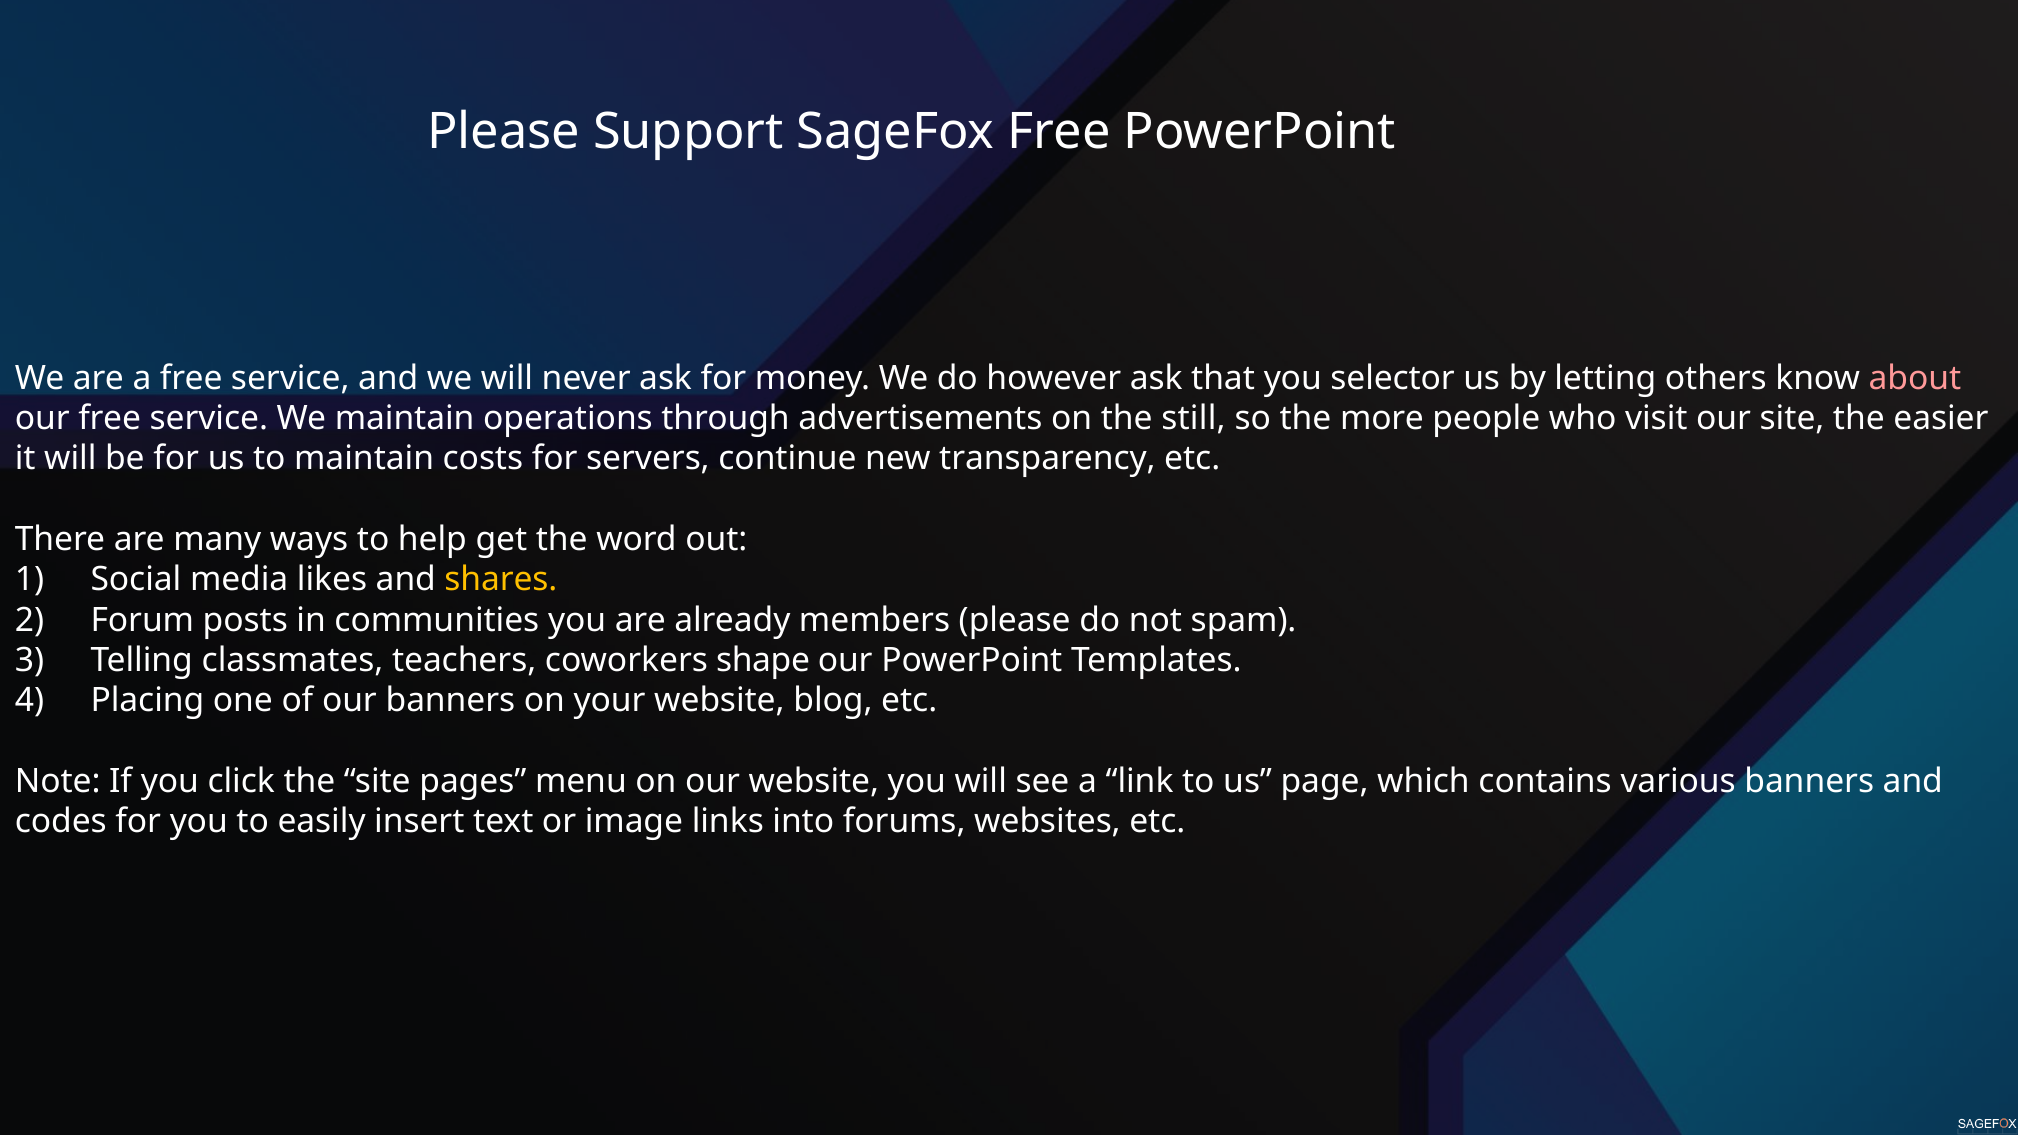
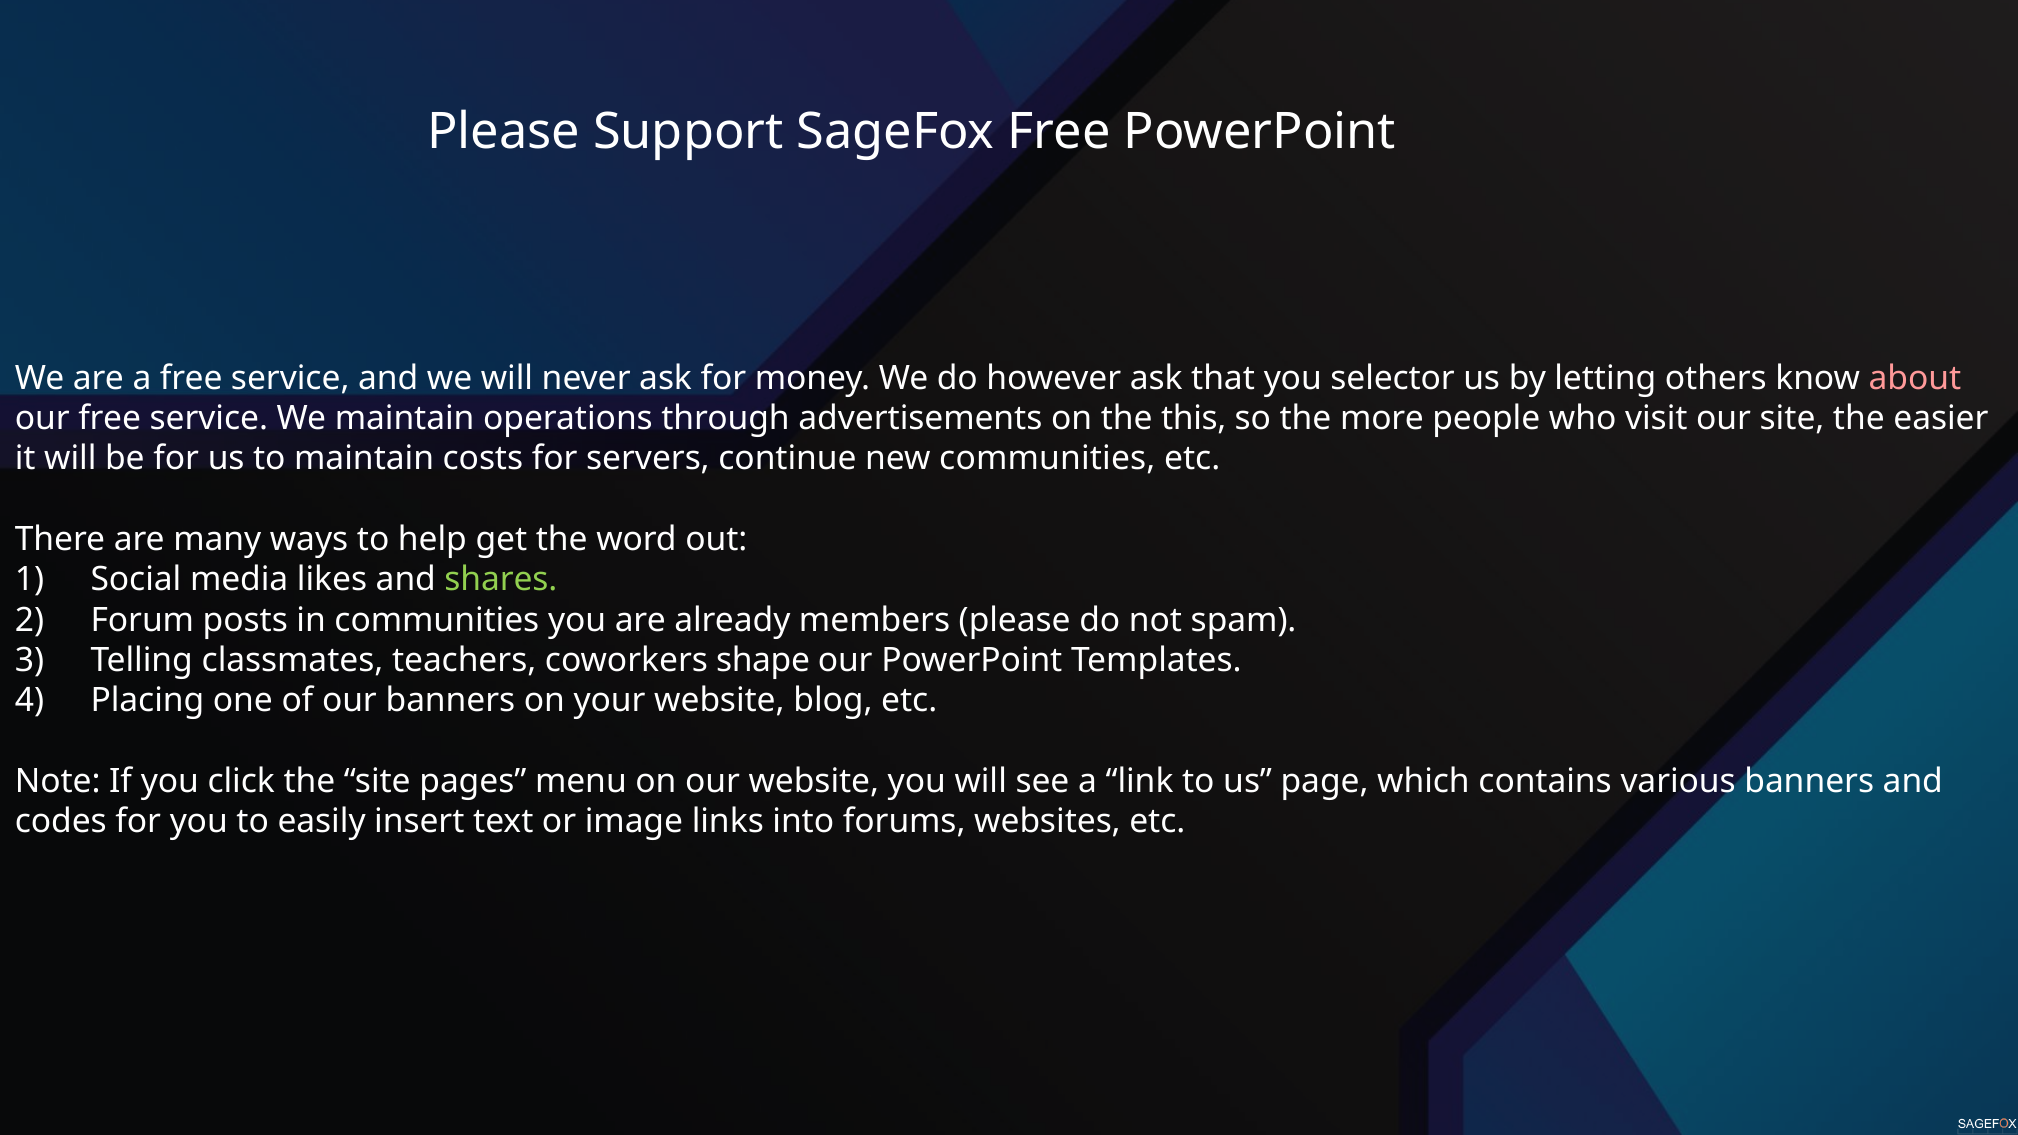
still: still -> this
new transparency: transparency -> communities
shares colour: yellow -> light green
